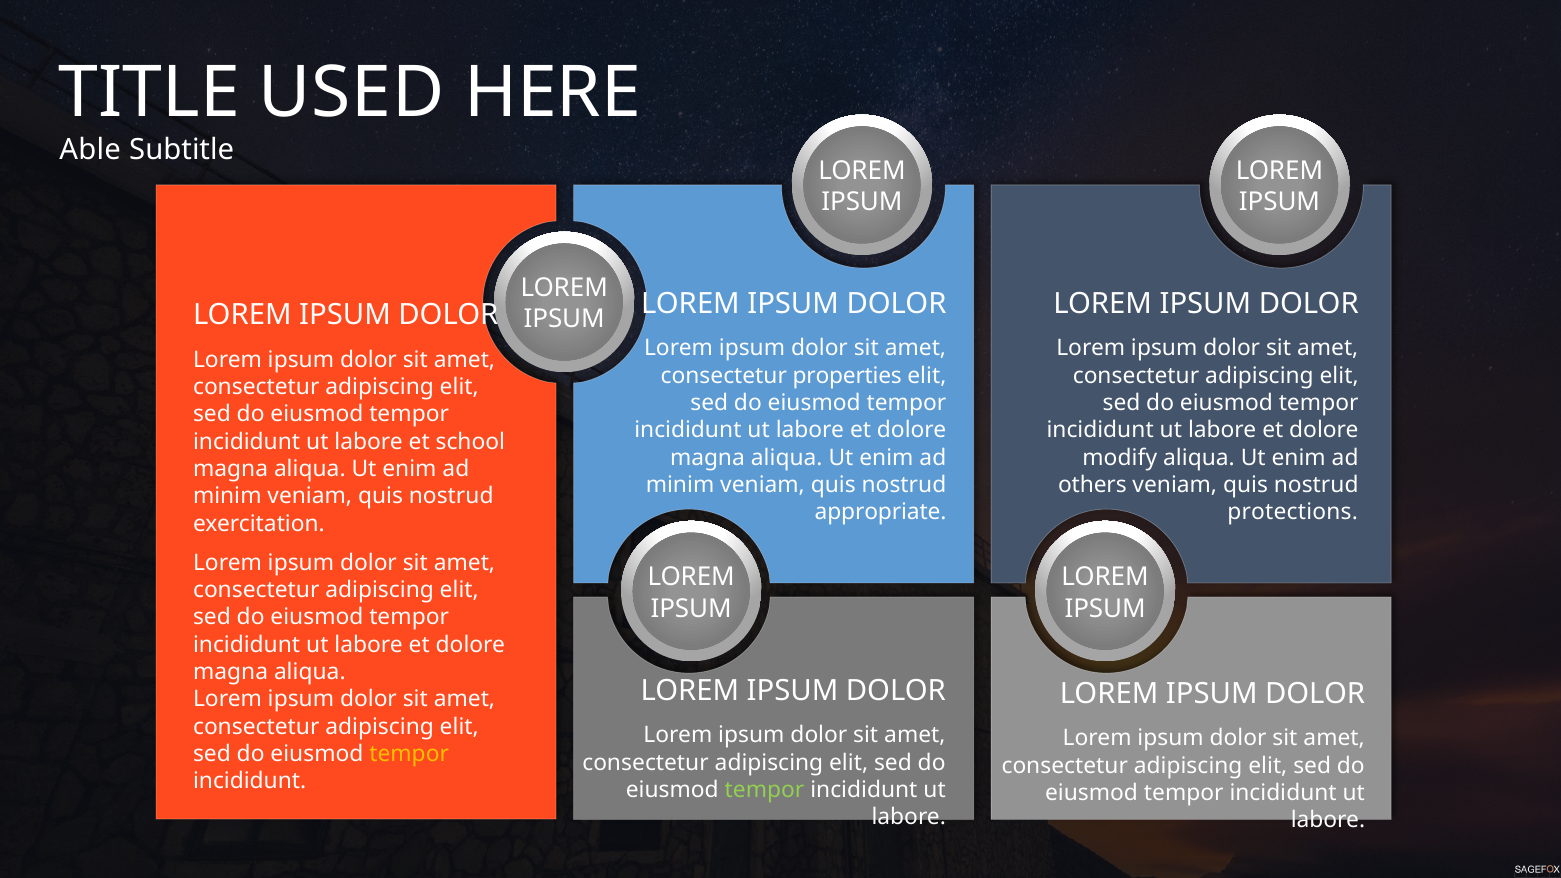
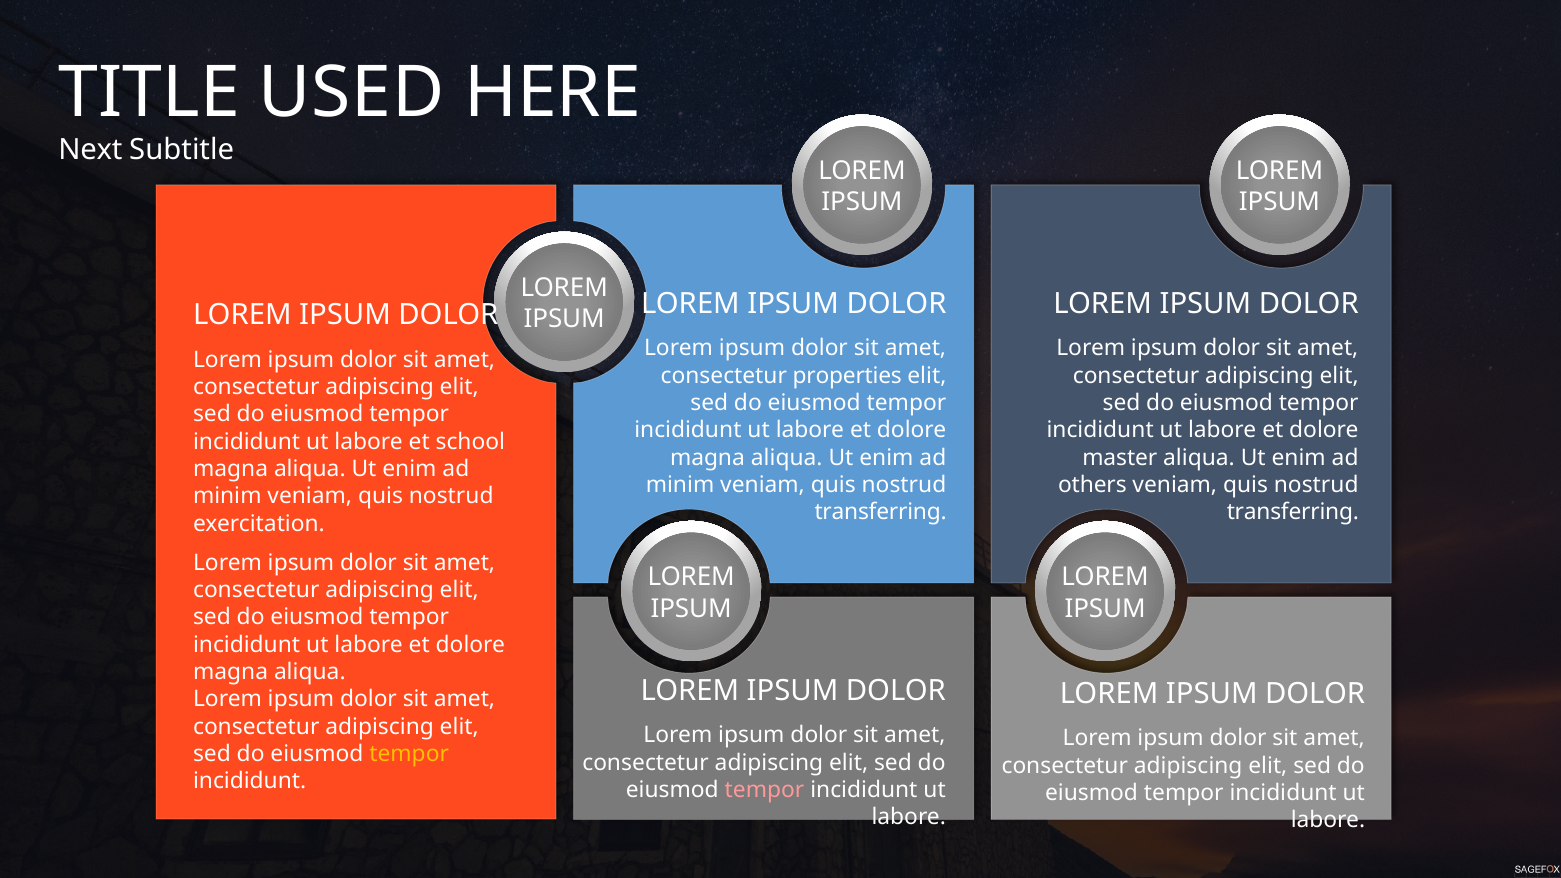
Able: Able -> Next
modify: modify -> master
appropriate at (881, 512): appropriate -> transferring
protections at (1293, 512): protections -> transferring
tempor at (765, 790) colour: light green -> pink
